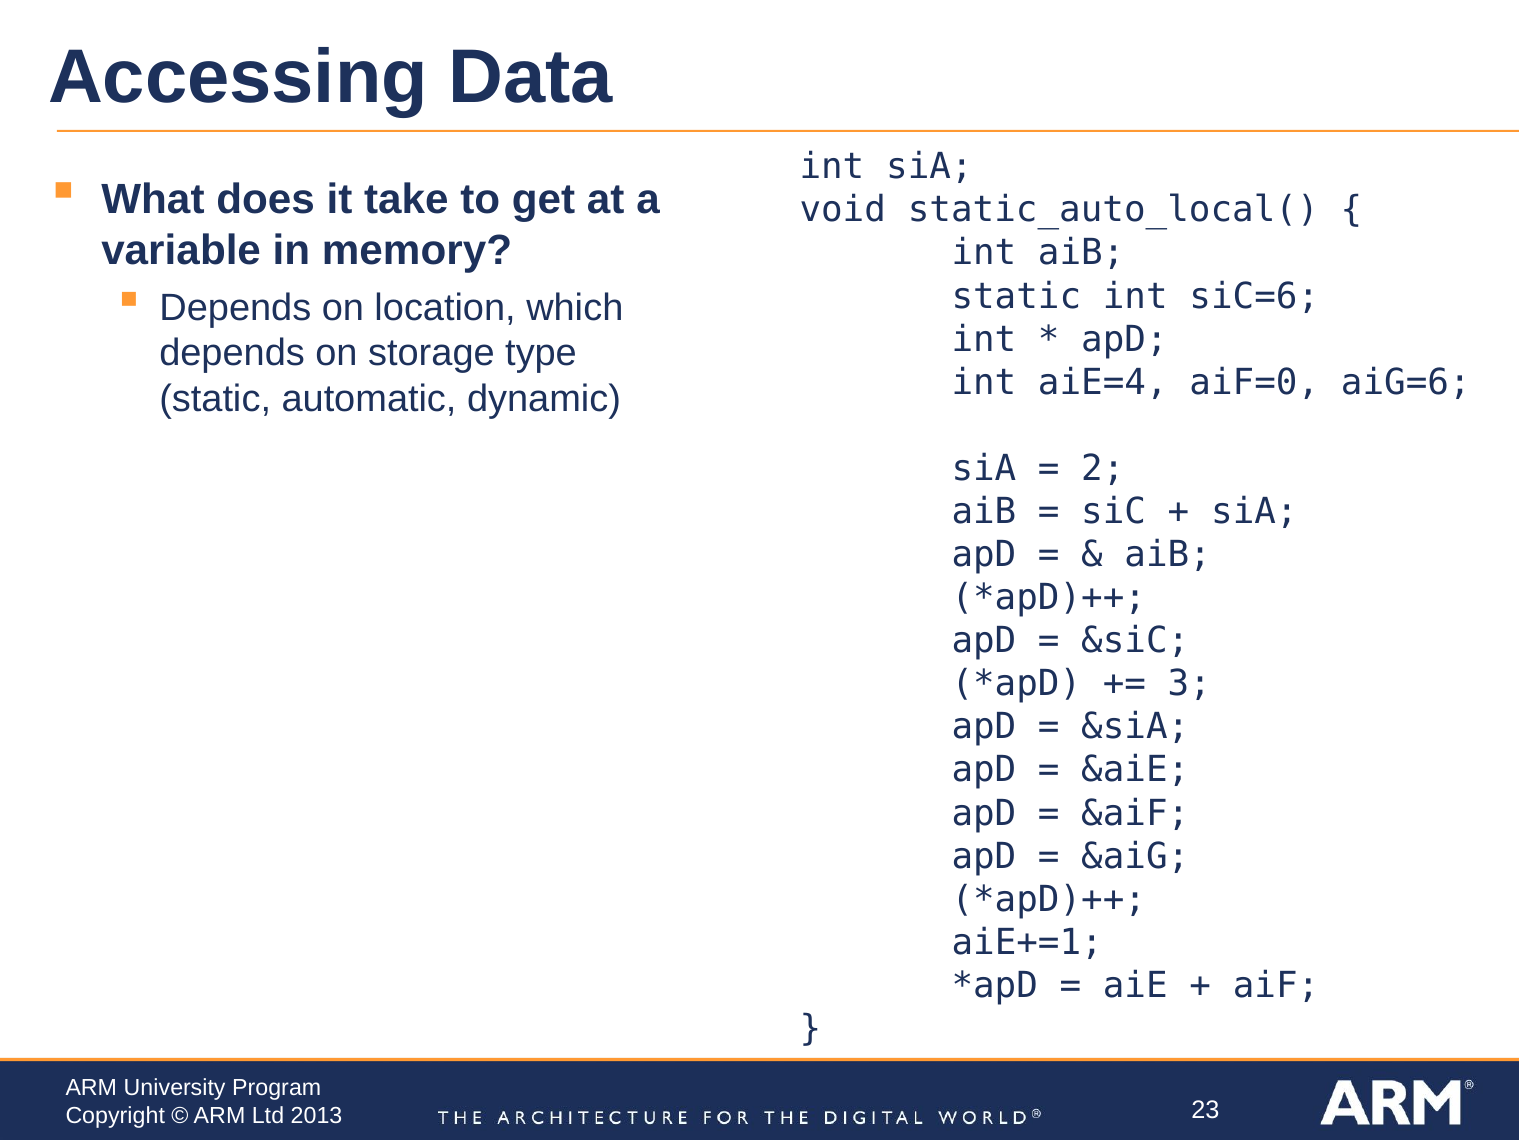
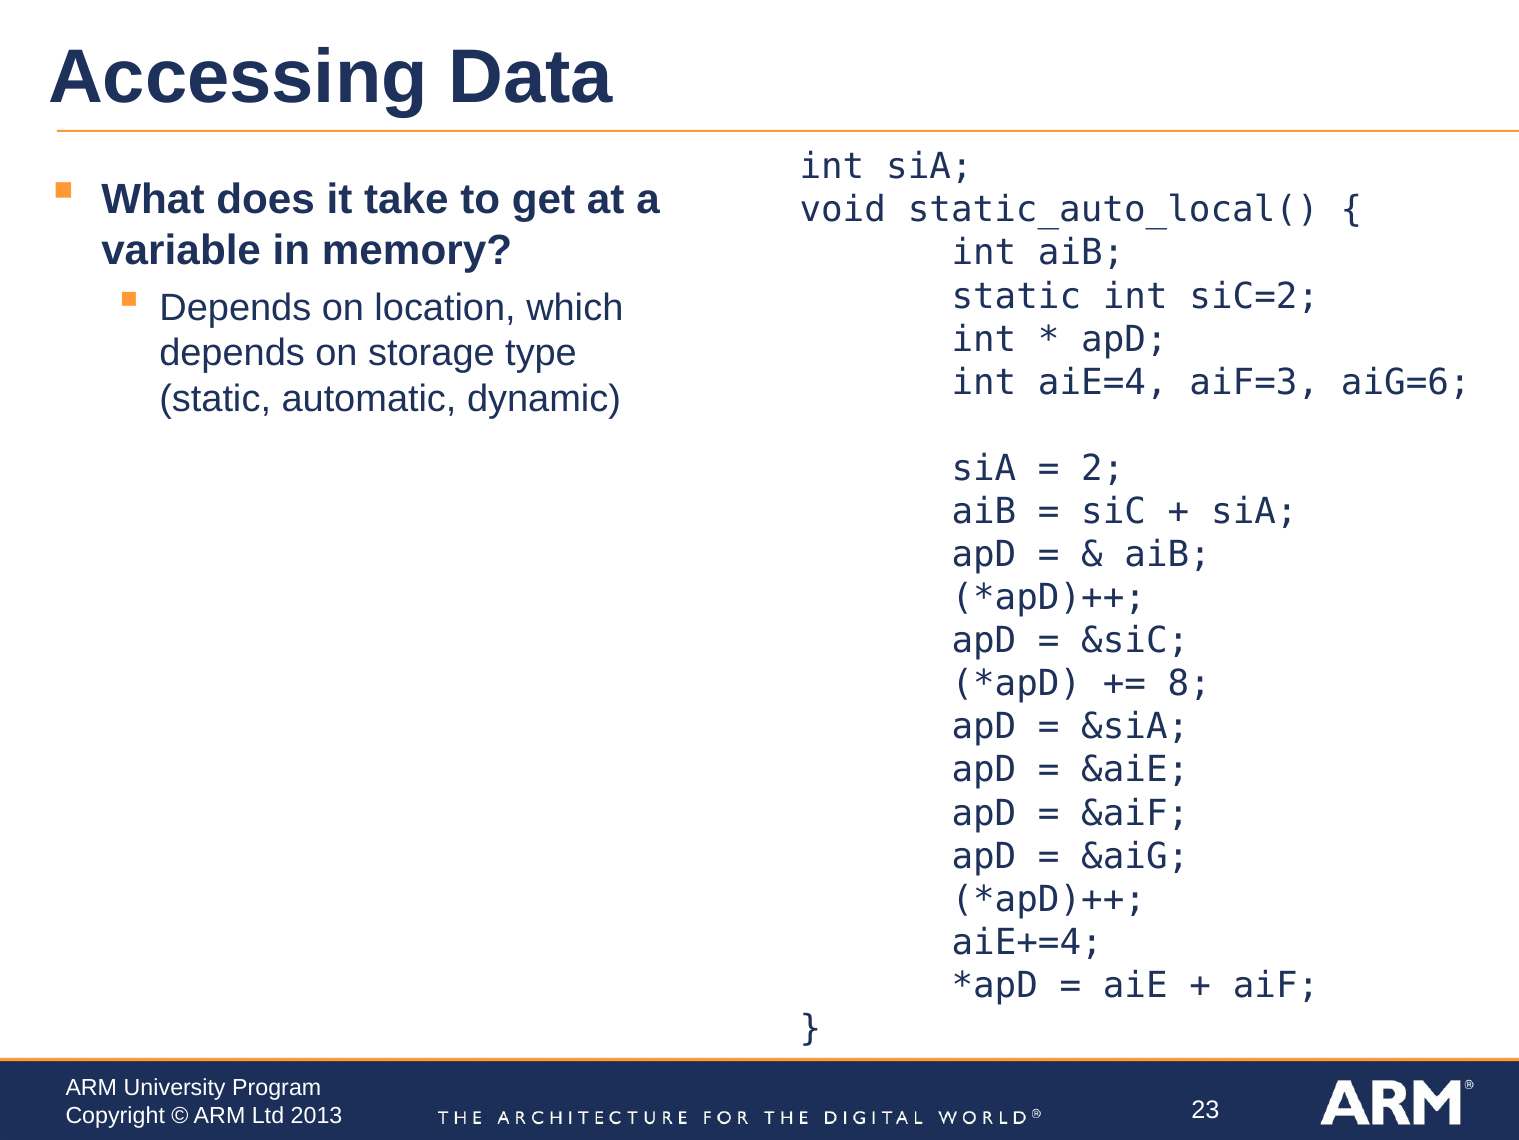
siC=6: siC=6 -> siC=2
aiF=0: aiF=0 -> aiF=3
3: 3 -> 8
aiE+=1: aiE+=1 -> aiE+=4
